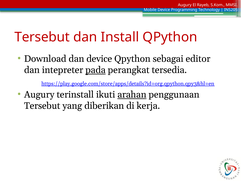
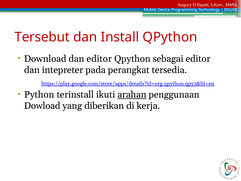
dan device: device -> editor
pada underline: present -> none
Augury at (39, 94): Augury -> Python
Tersebut at (42, 106): Tersebut -> Dowload
